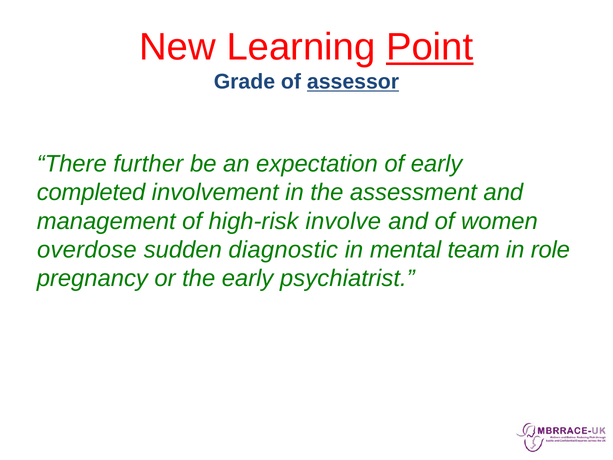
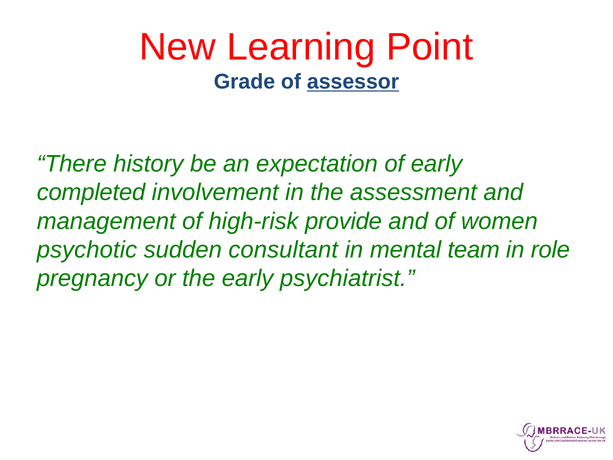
Point underline: present -> none
further: further -> history
involve: involve -> provide
overdose: overdose -> psychotic
diagnostic: diagnostic -> consultant
